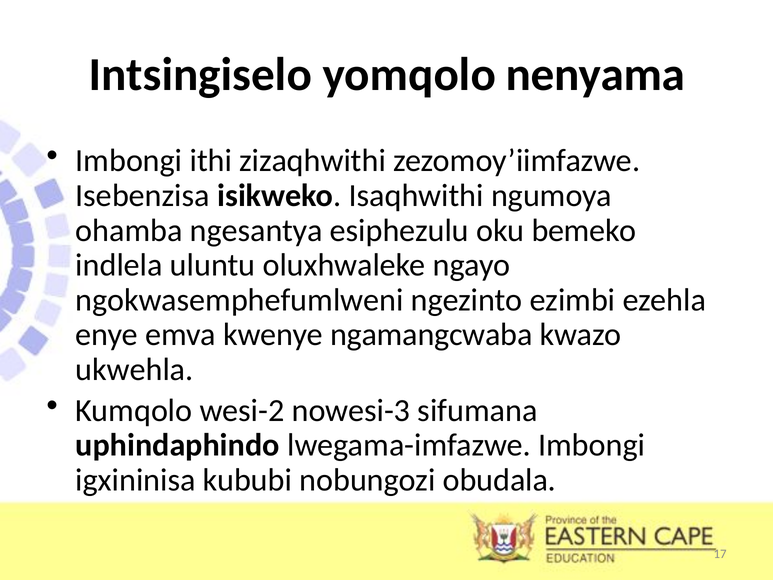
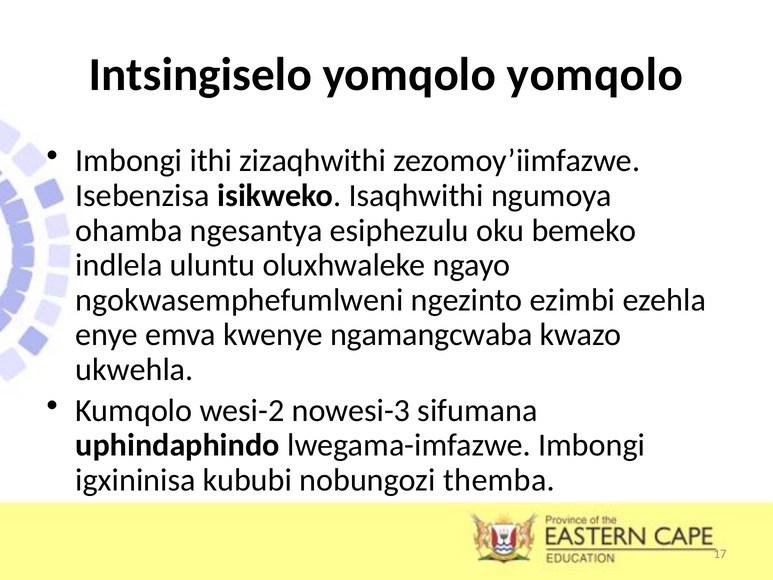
yomqolo nenyama: nenyama -> yomqolo
obudala: obudala -> themba
